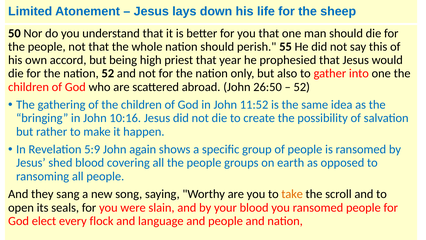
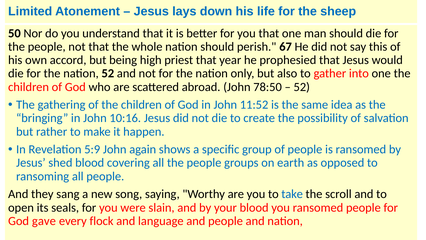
55: 55 -> 67
26:50: 26:50 -> 78:50
take colour: orange -> blue
elect: elect -> gave
